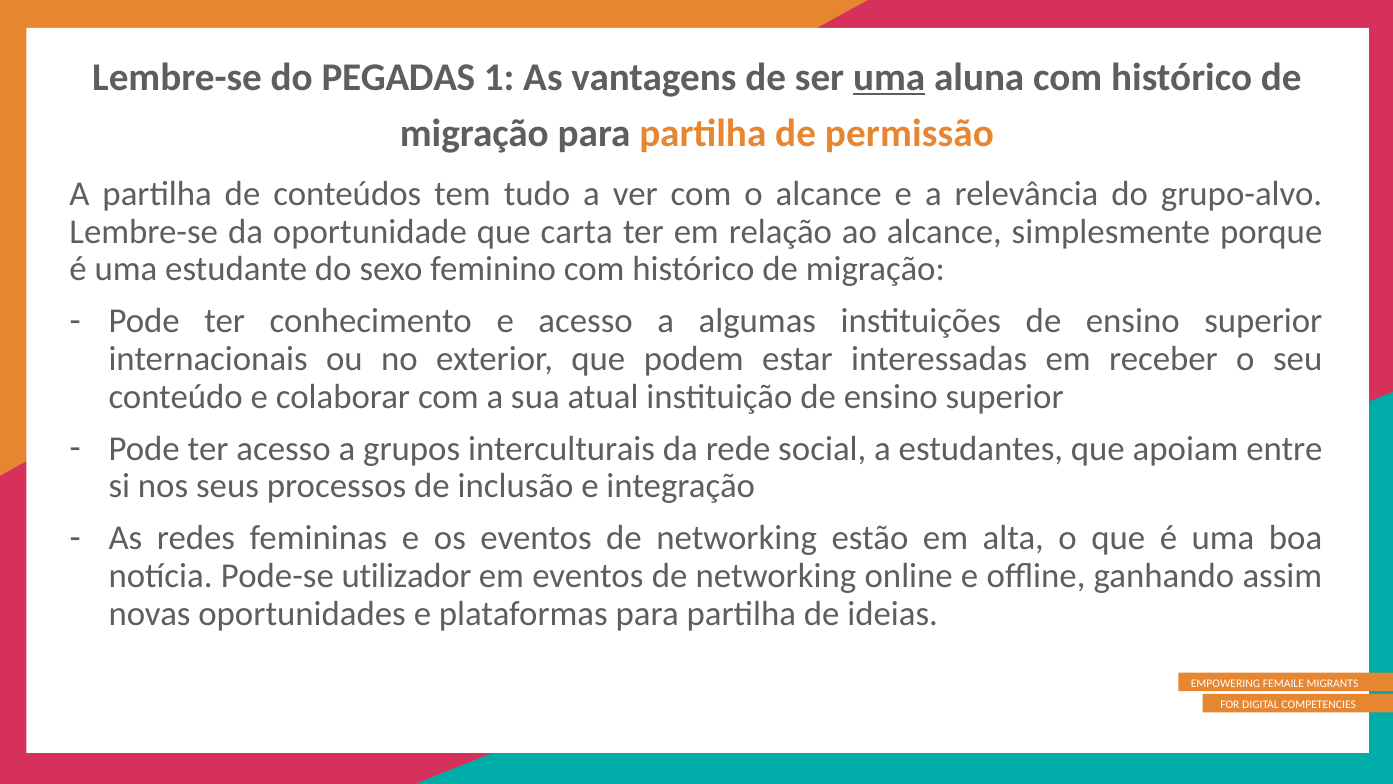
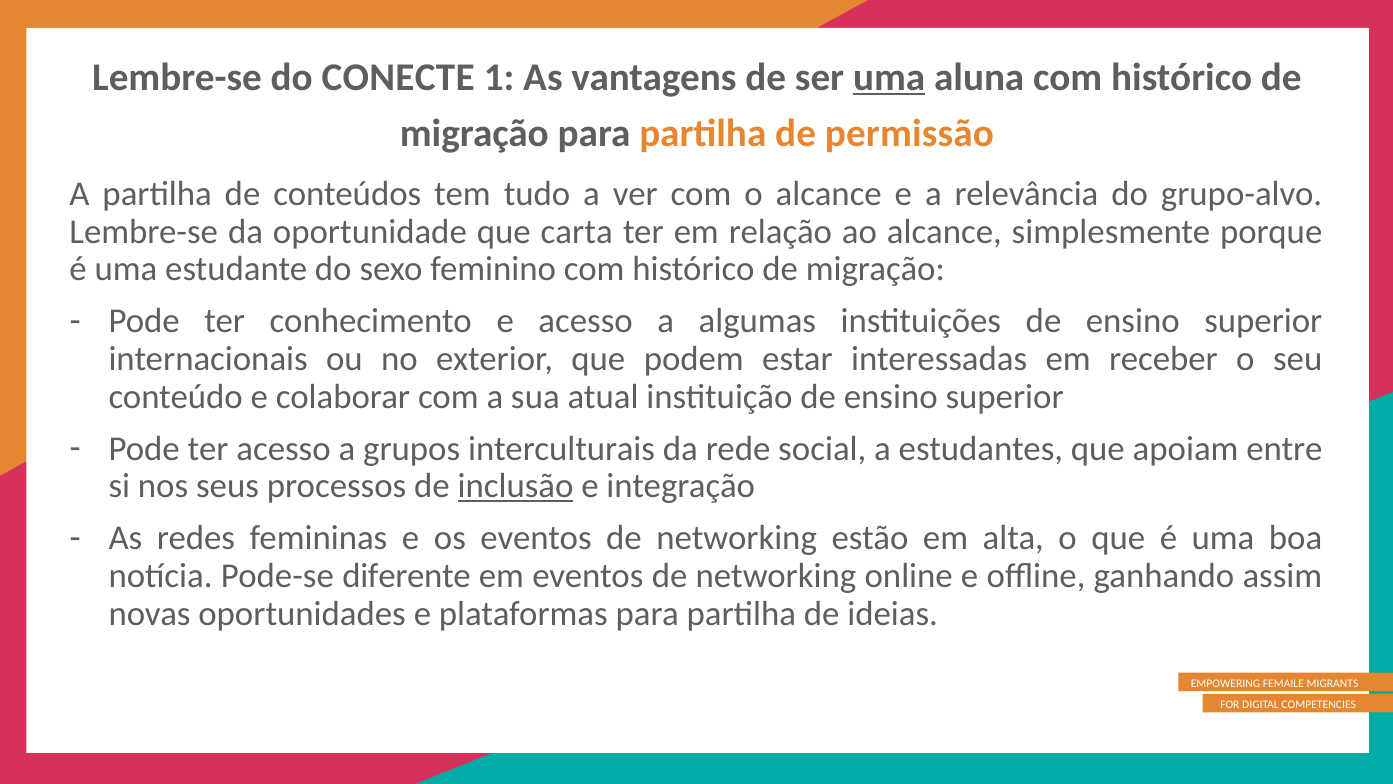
PEGADAS: PEGADAS -> CONECTE
inclusão underline: none -> present
utilizador: utilizador -> diferente
